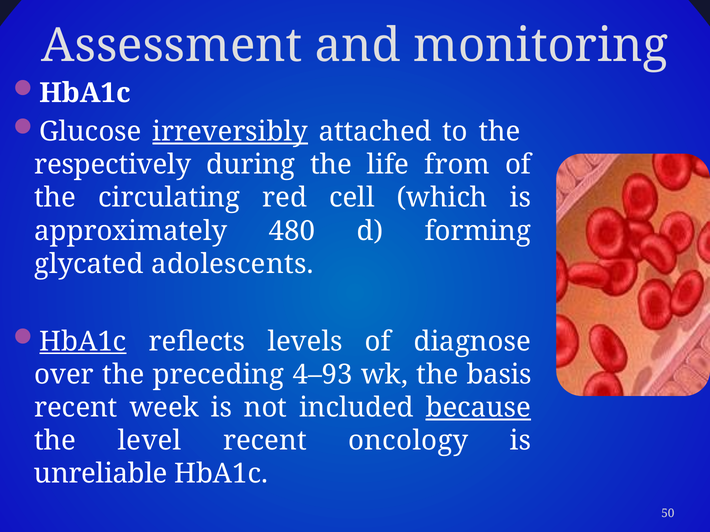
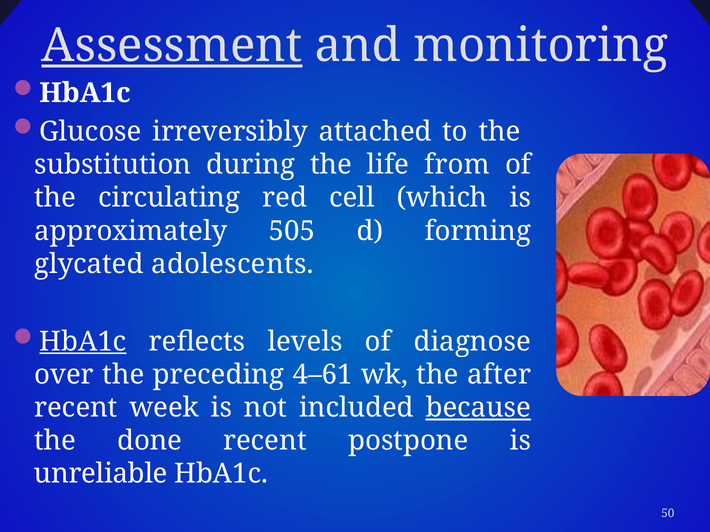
Assessment underline: none -> present
irreversibly underline: present -> none
respectively: respectively -> substitution
480: 480 -> 505
4–93: 4–93 -> 4–61
basis: basis -> after
level: level -> done
oncology: oncology -> postpone
